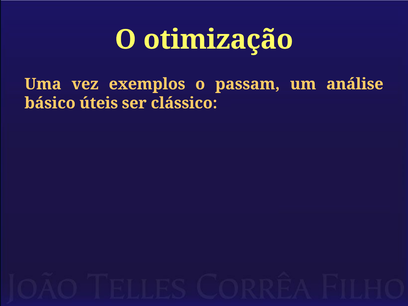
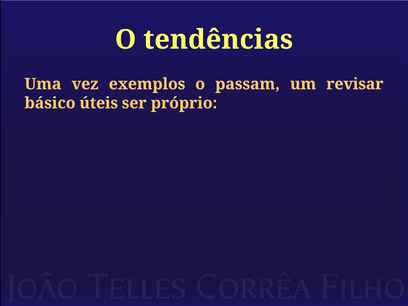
otimização: otimização -> tendências
análise: análise -> revisar
clássico: clássico -> próprio
